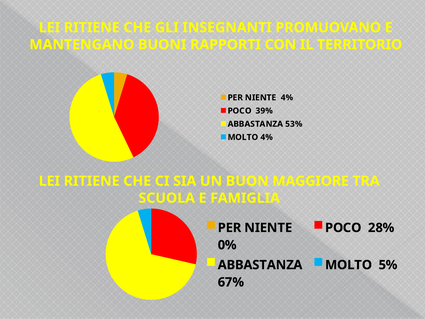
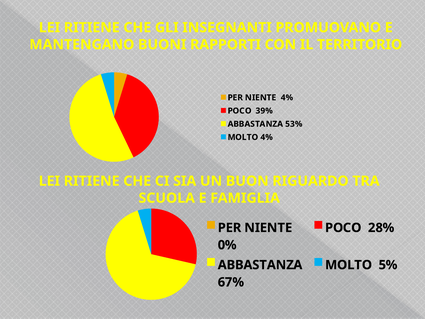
MAGGIORE: MAGGIORE -> RIGUARDO
